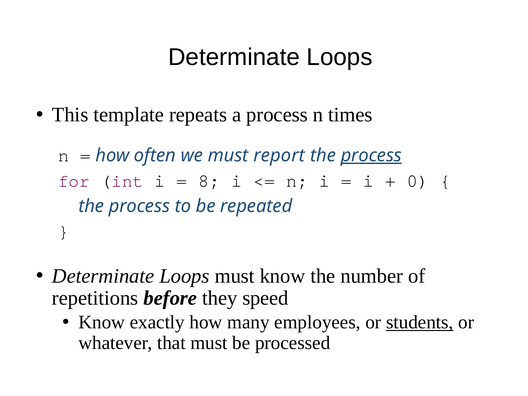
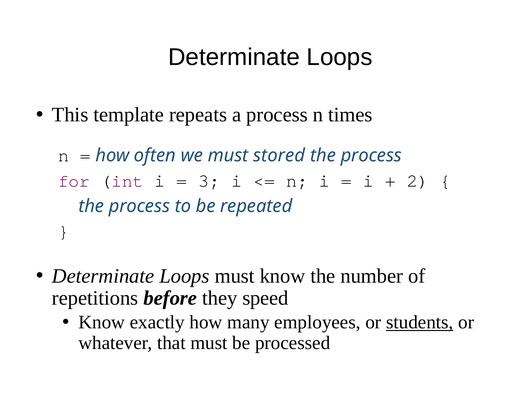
report: report -> stored
process at (371, 155) underline: present -> none
8: 8 -> 3
0: 0 -> 2
